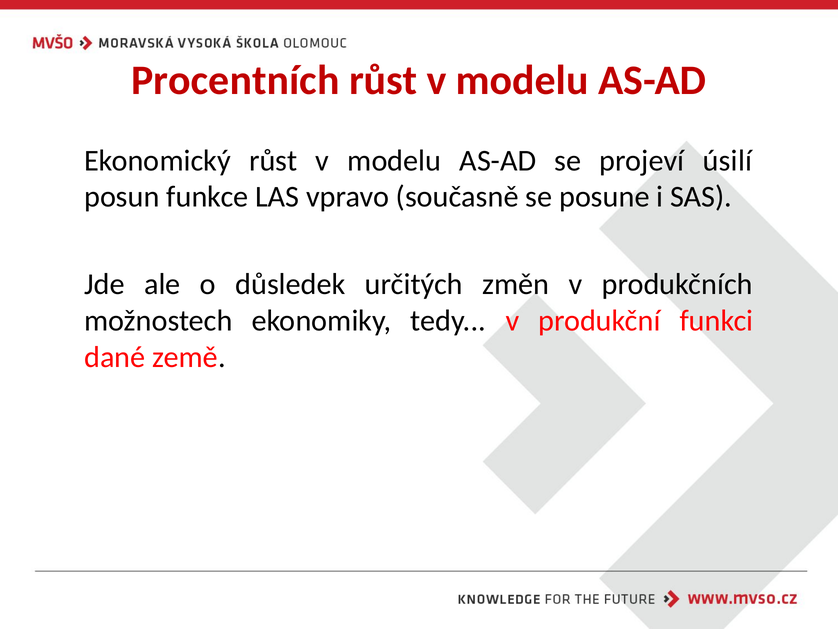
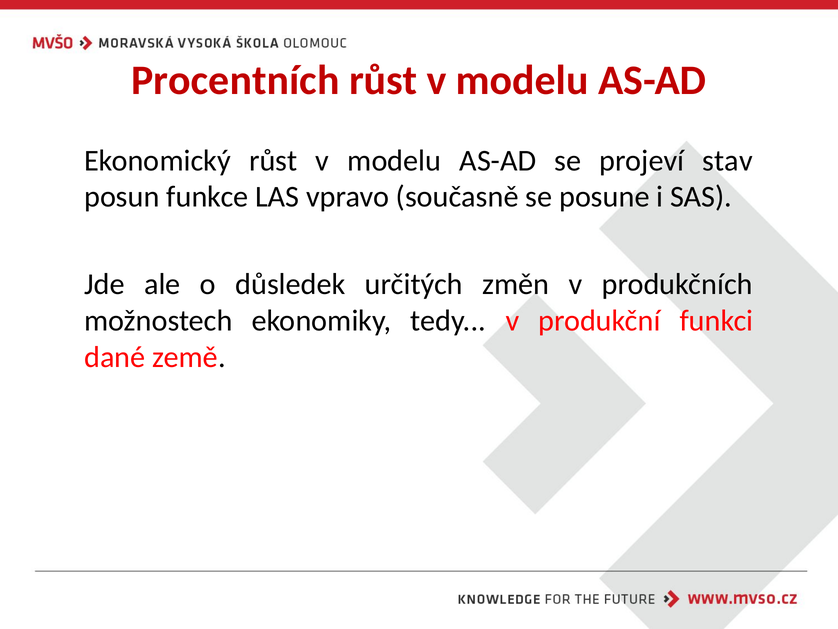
úsilí: úsilí -> stav
